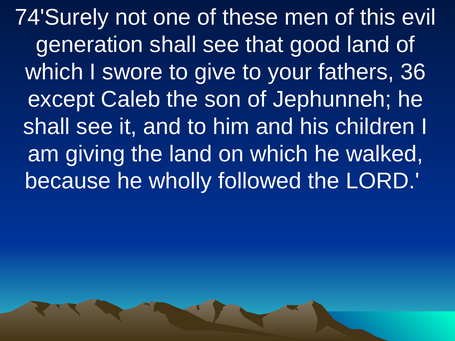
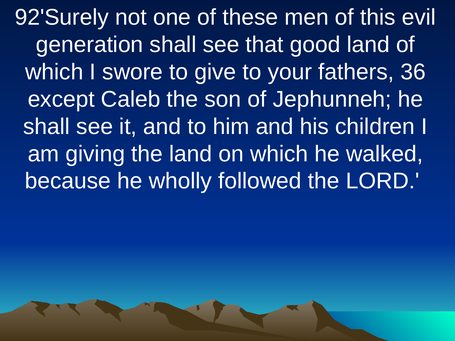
74'Surely: 74'Surely -> 92'Surely
